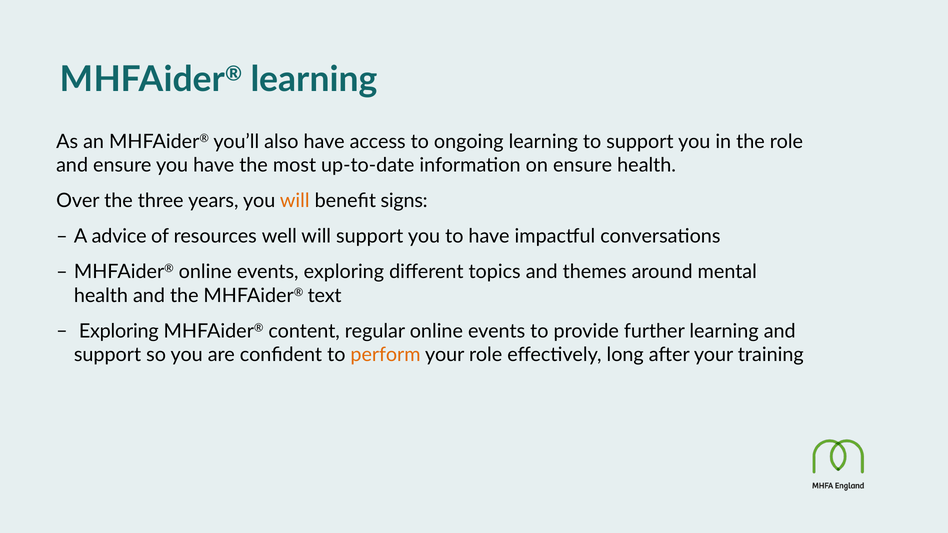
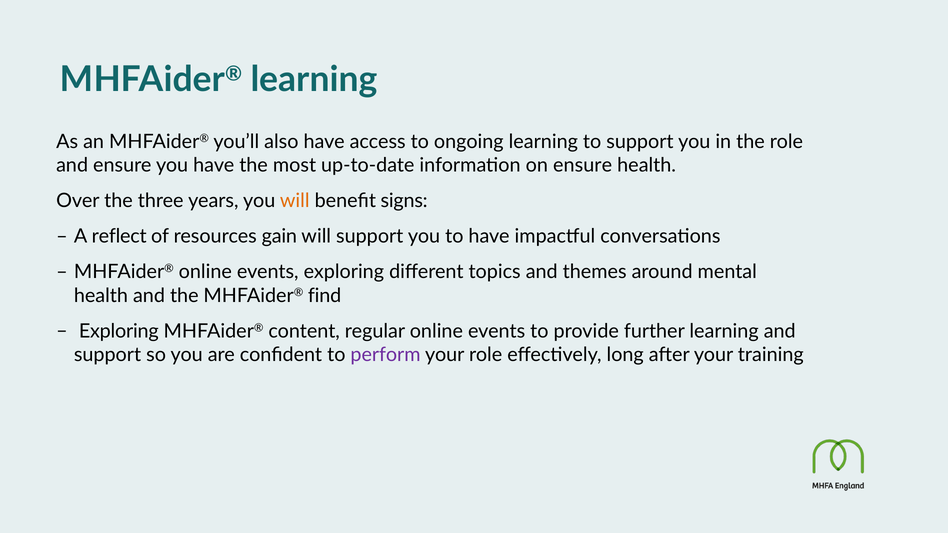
advice: advice -> reflect
well: well -> gain
text: text -> find
perform colour: orange -> purple
